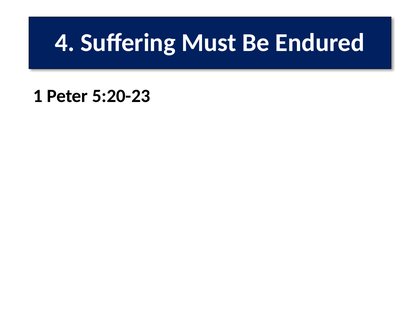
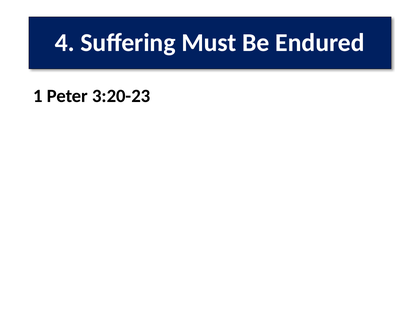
5:20-23: 5:20-23 -> 3:20-23
